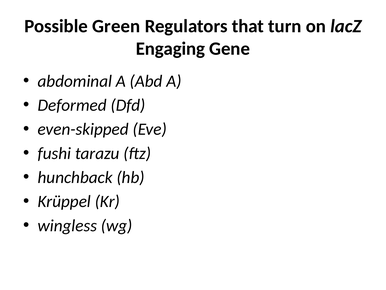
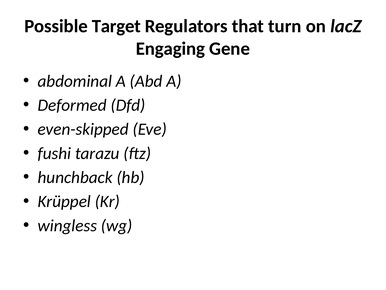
Green: Green -> Target
